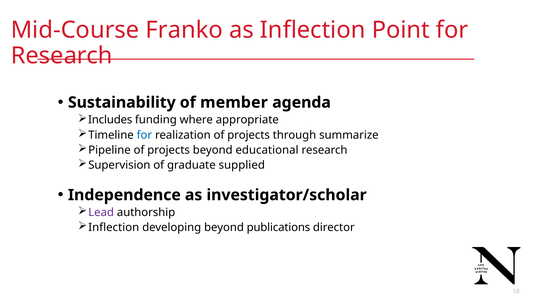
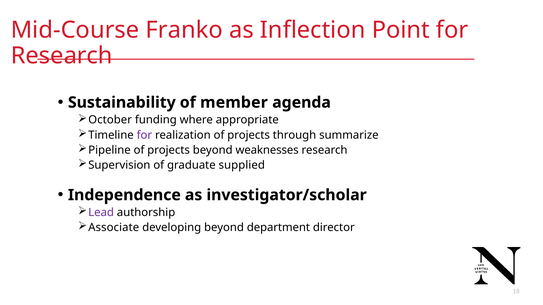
Includes: Includes -> October
for at (144, 135) colour: blue -> purple
educational: educational -> weaknesses
Inflection at (114, 228): Inflection -> Associate
publications: publications -> department
